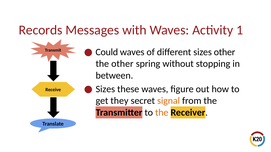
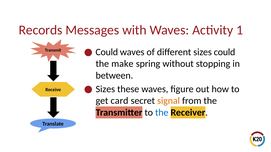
sizes other: other -> could
the other: other -> make
they: they -> card
the at (162, 113) colour: orange -> blue
